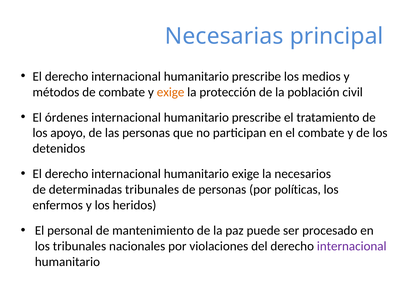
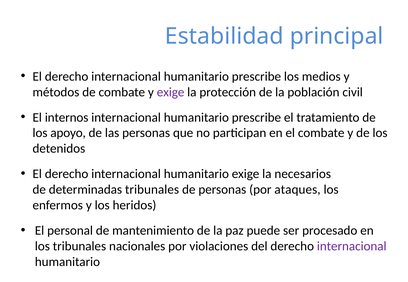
Necesarias: Necesarias -> Estabilidad
exige at (171, 92) colour: orange -> purple
órdenes: órdenes -> internos
políticas: políticas -> ataques
